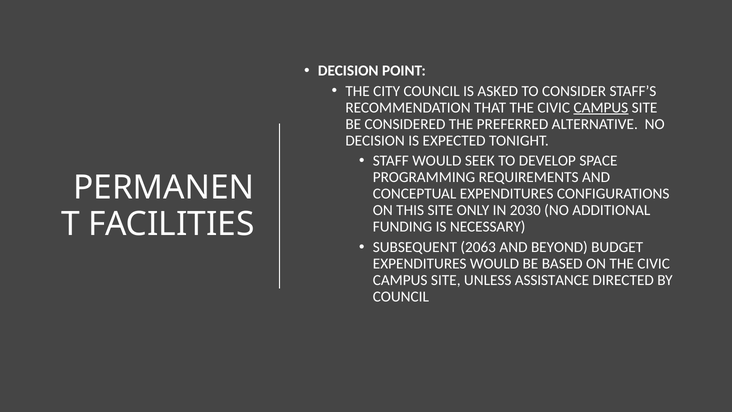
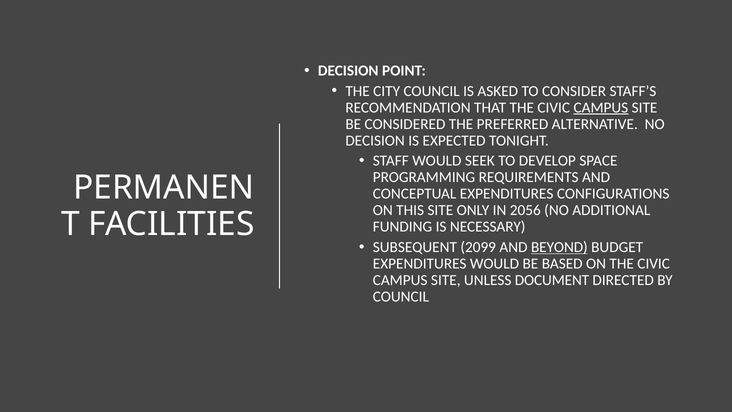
2030: 2030 -> 2056
2063: 2063 -> 2099
BEYOND underline: none -> present
ASSISTANCE: ASSISTANCE -> DOCUMENT
